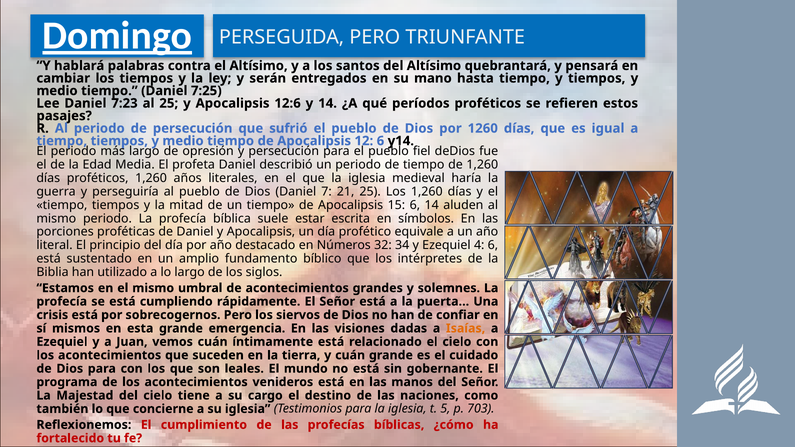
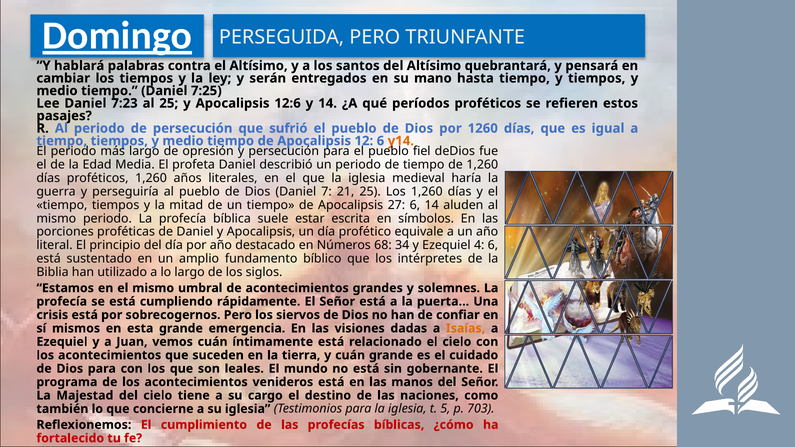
y14 colour: black -> orange
15: 15 -> 27
32: 32 -> 68
